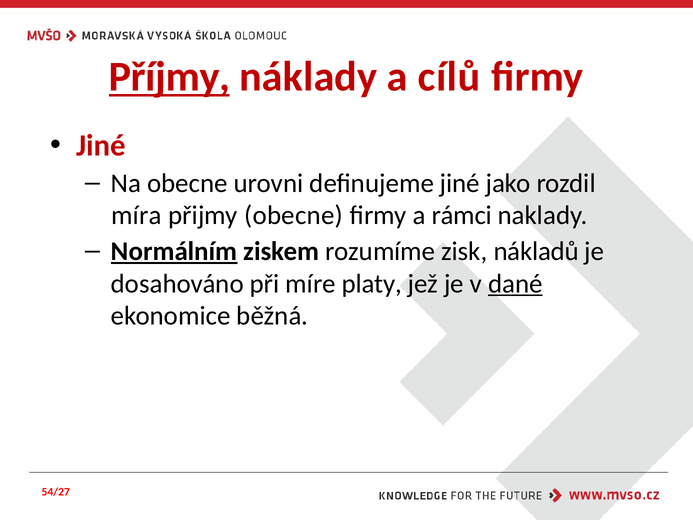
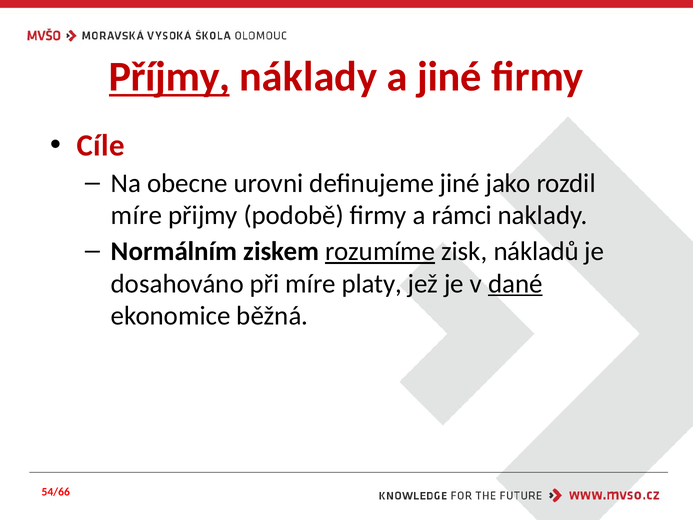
a cílů: cílů -> jiné
Jiné at (101, 145): Jiné -> Cíle
míra at (136, 215): míra -> míre
přijmy obecne: obecne -> podobě
Normálním underline: present -> none
rozumíme underline: none -> present
54/27: 54/27 -> 54/66
